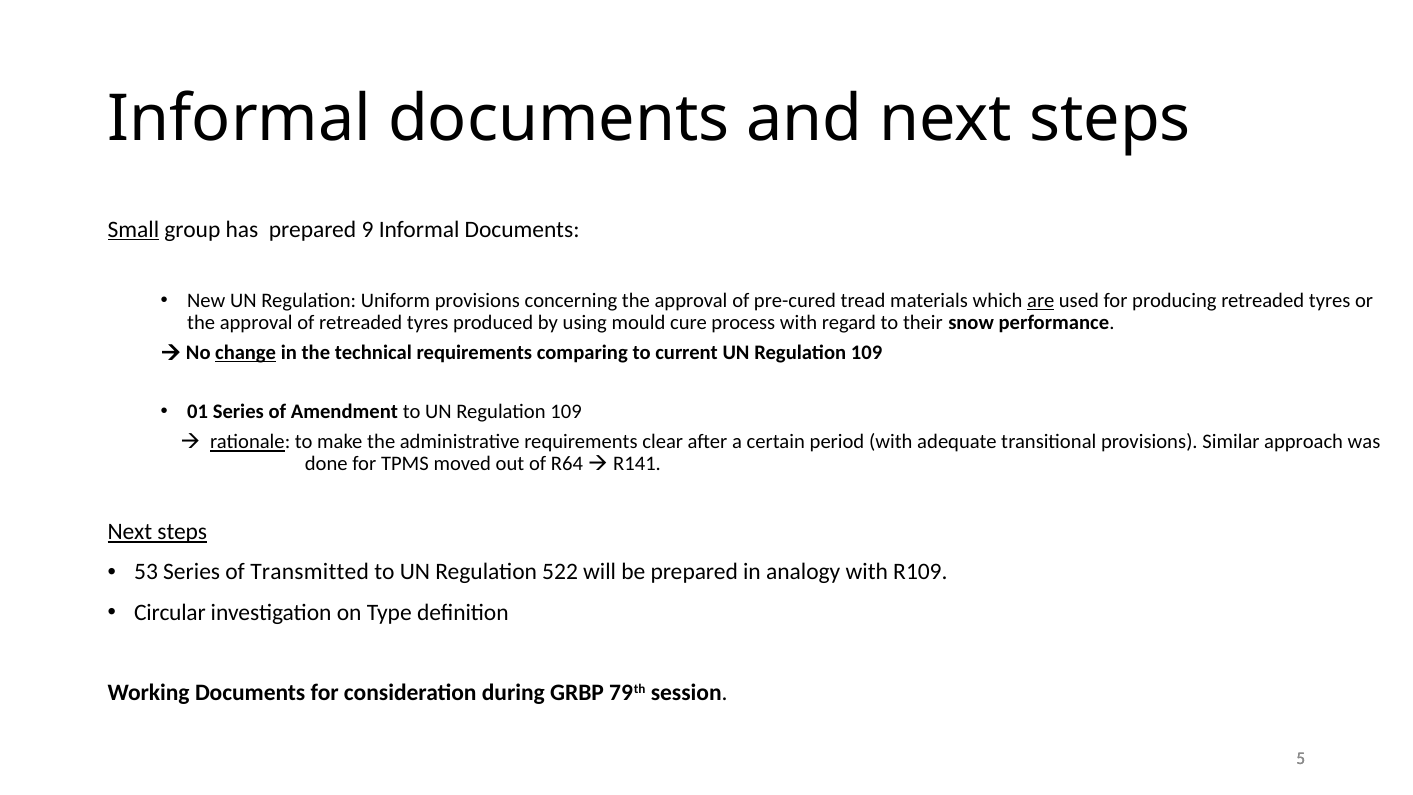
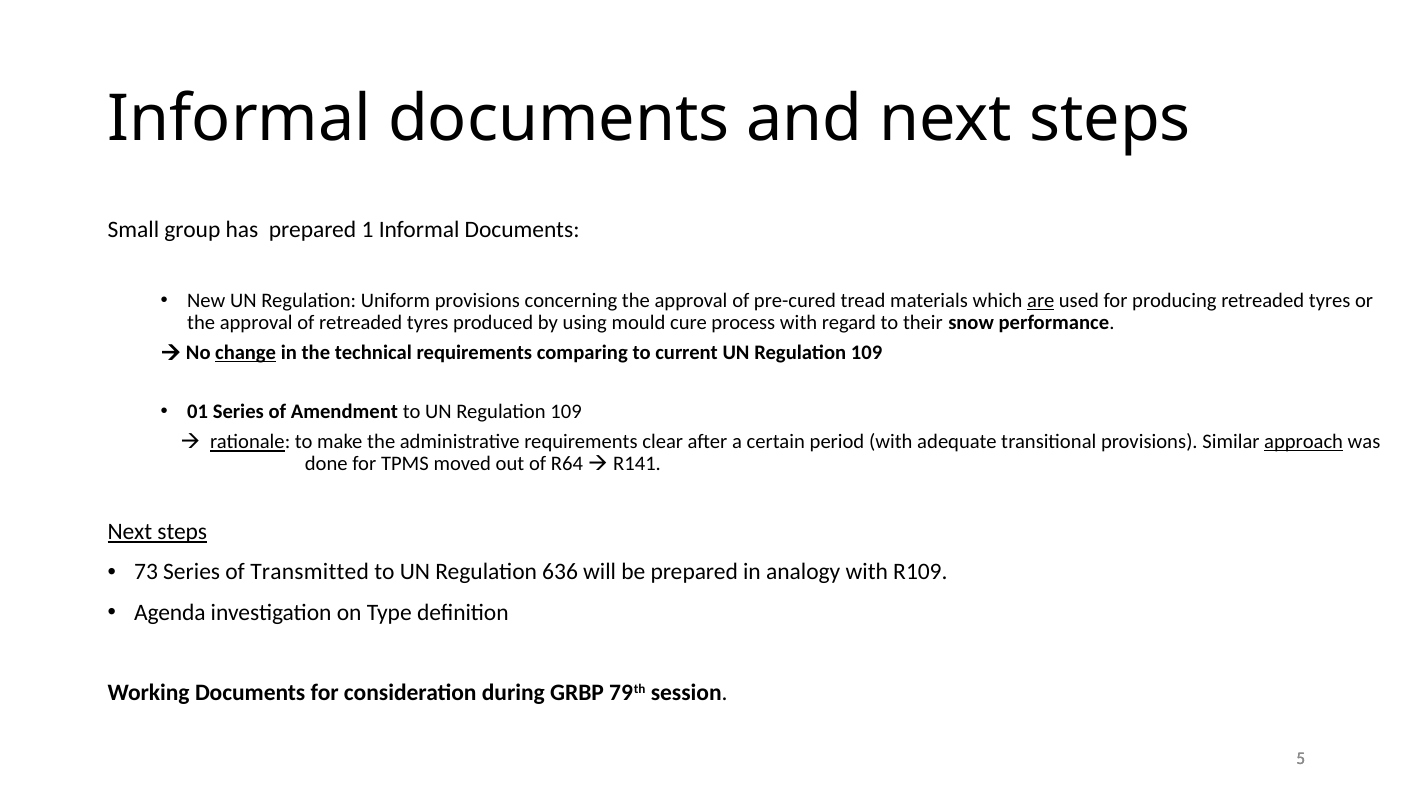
Small underline: present -> none
9: 9 -> 1
approach underline: none -> present
53: 53 -> 73
522: 522 -> 636
Circular: Circular -> Agenda
